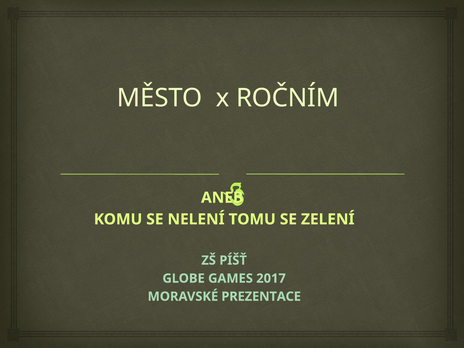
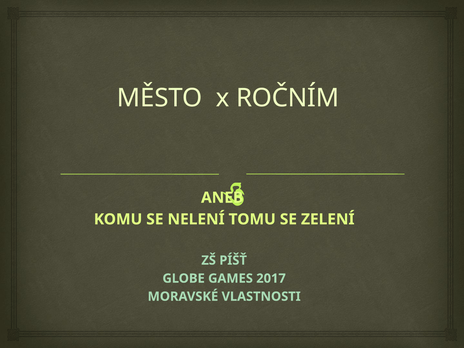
PREZENTACE: PREZENTACE -> VLASTNOSTI
